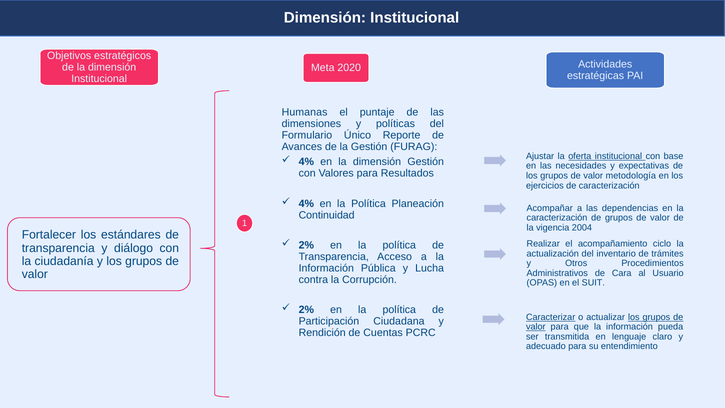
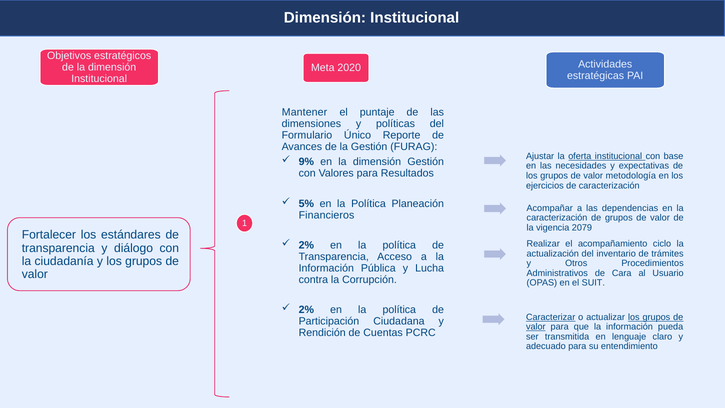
Humanas: Humanas -> Mantener
4% at (306, 162): 4% -> 9%
4% at (306, 203): 4% -> 5%
Continuidad: Continuidad -> Financieros
2004: 2004 -> 2079
